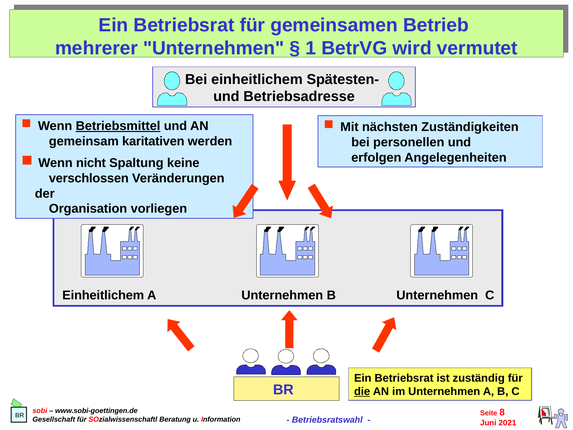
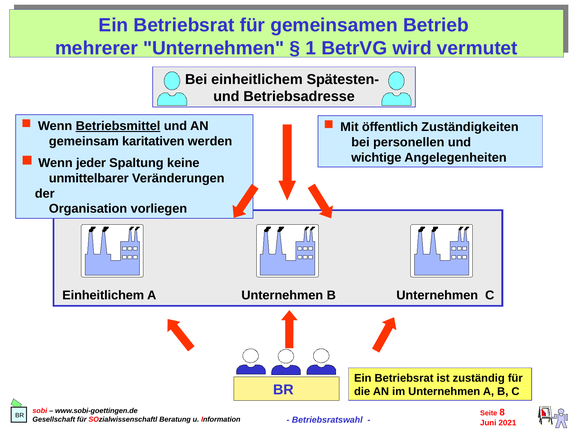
nächsten: nächsten -> öffentlich
erfolgen: erfolgen -> wichtige
nicht: nicht -> jeder
verschlossen: verschlossen -> unmittelbarer
die underline: present -> none
